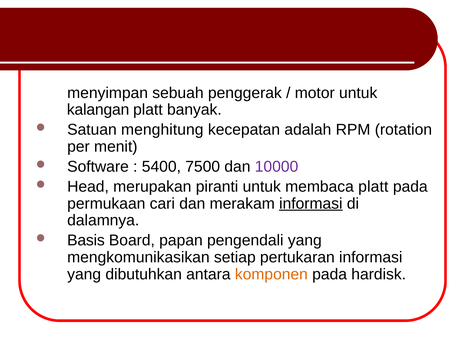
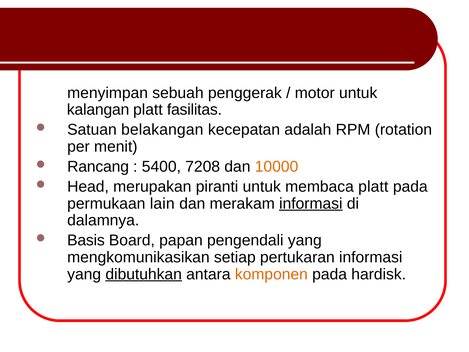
banyak: banyak -> fasilitas
menghitung: menghitung -> belakangan
Software: Software -> Rancang
7500: 7500 -> 7208
10000 colour: purple -> orange
cari: cari -> lain
dibutuhkan underline: none -> present
